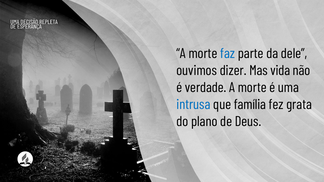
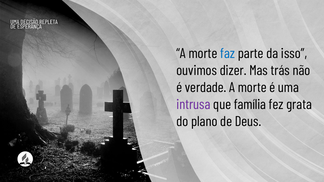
dele: dele -> isso
vida: vida -> trás
intrusa colour: blue -> purple
